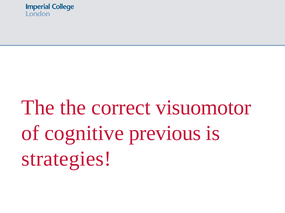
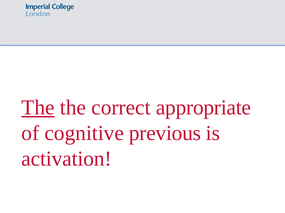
The at (38, 108) underline: none -> present
visuomotor: visuomotor -> appropriate
strategies: strategies -> activation
